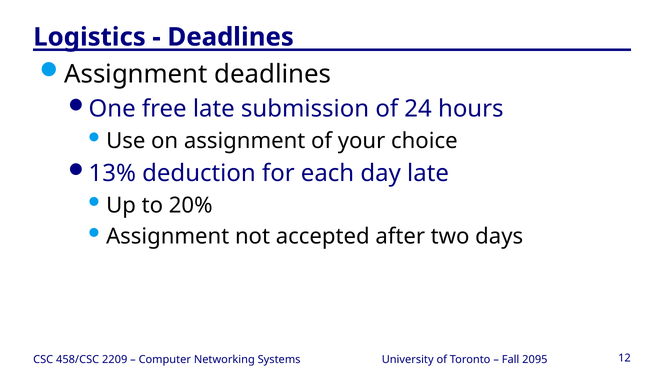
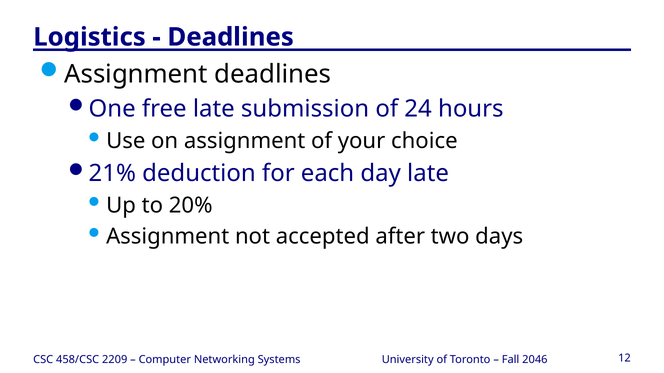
13%: 13% -> 21%
2095: 2095 -> 2046
